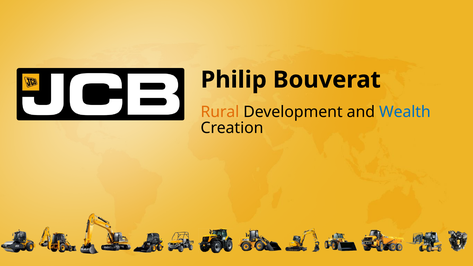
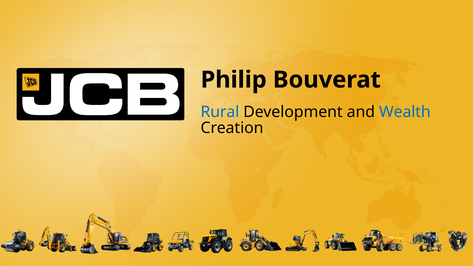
Rural colour: orange -> blue
